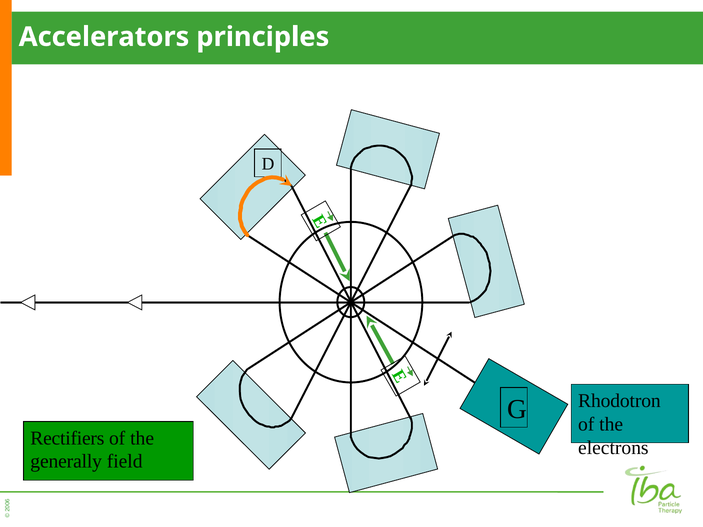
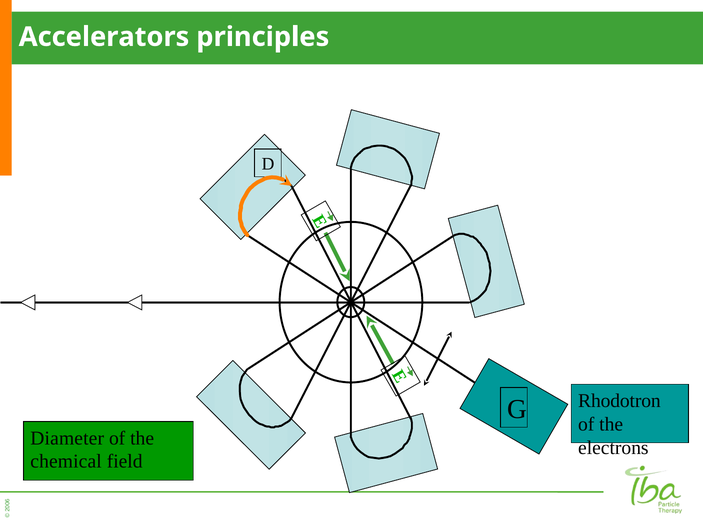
Rectifiers: Rectifiers -> Diameter
generally: generally -> chemical
